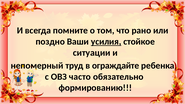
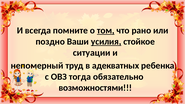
том underline: none -> present
ограждайте: ограждайте -> адекватных
часто: часто -> тогда
формированию: формированию -> возможностями
